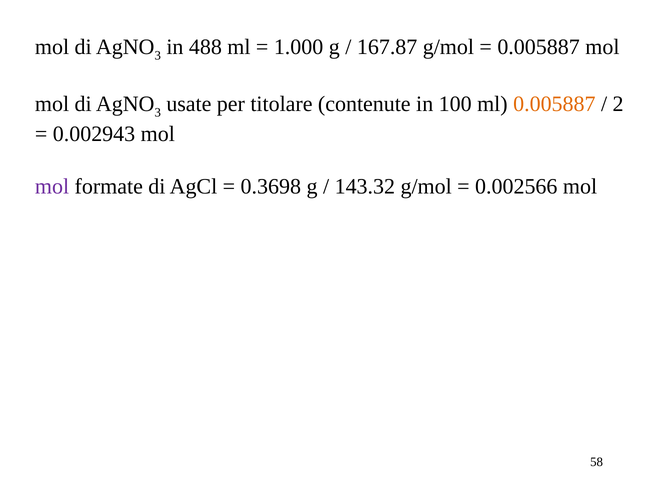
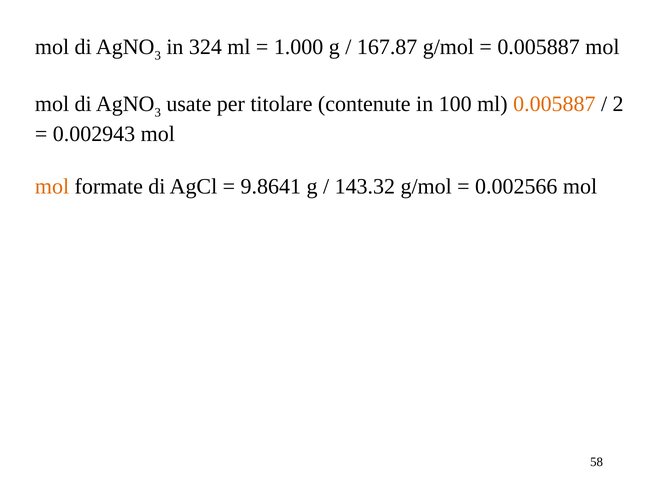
488: 488 -> 324
mol at (52, 187) colour: purple -> orange
0.3698: 0.3698 -> 9.8641
